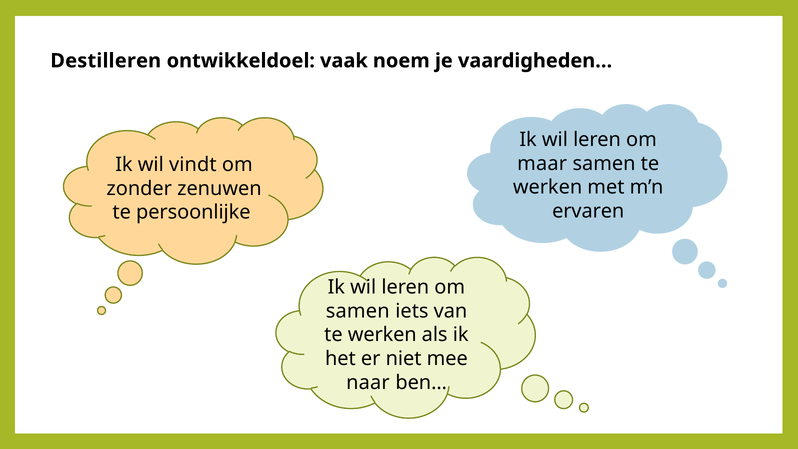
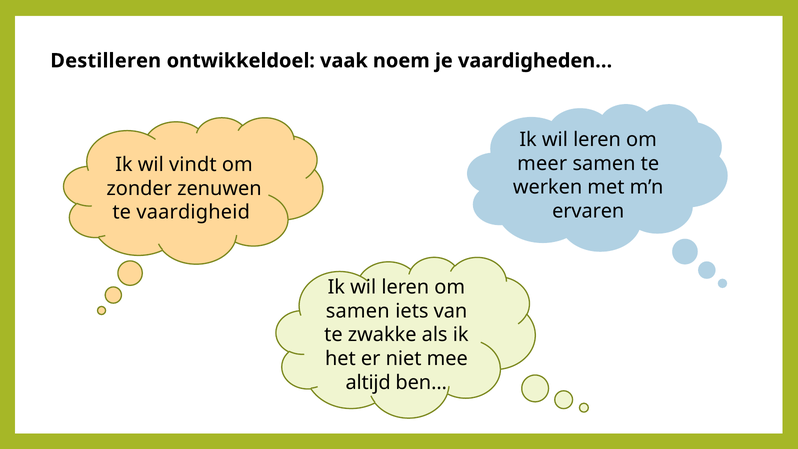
maar: maar -> meer
persoonlijke: persoonlijke -> vaardigheid
werken at (382, 335): werken -> zwakke
naar: naar -> altijd
